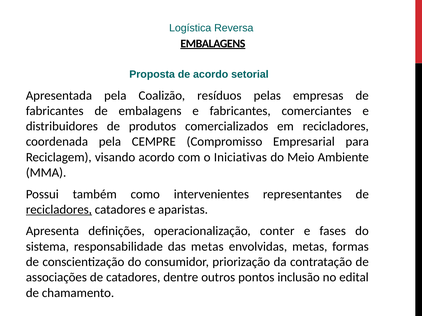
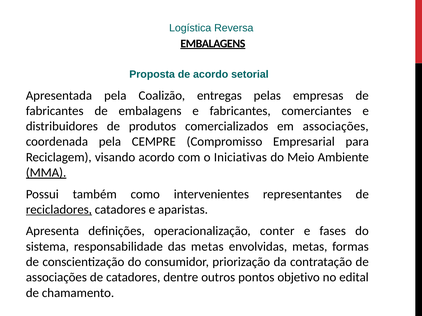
resíduos: resíduos -> entregas
em recicladores: recicladores -> associações
MMA underline: none -> present
inclusão: inclusão -> objetivo
